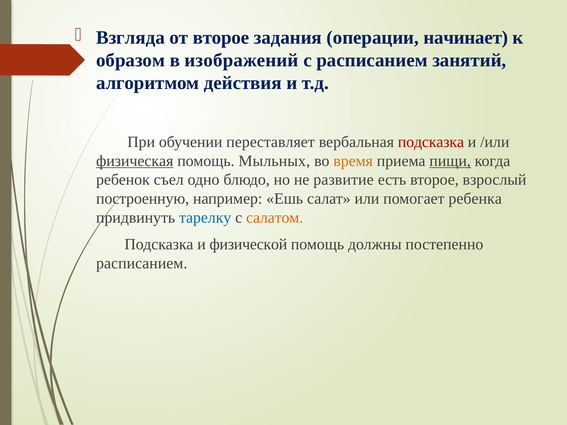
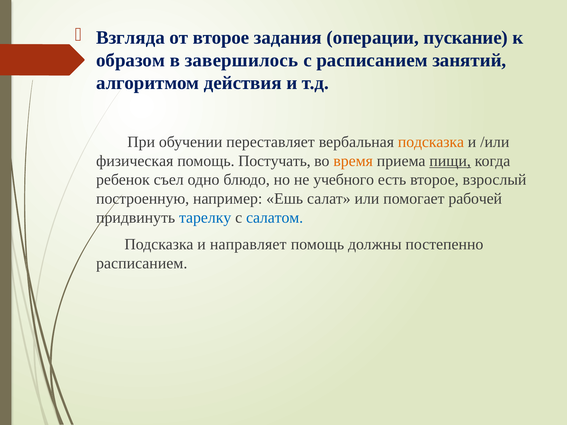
начинает: начинает -> пускание
изображений: изображений -> завершилось
подсказка at (431, 142) colour: red -> orange
физическая underline: present -> none
Мыльных: Мыльных -> Постучать
развитие: развитие -> учебного
ребенка: ребенка -> рабочей
салатом colour: orange -> blue
физической: физической -> направляет
